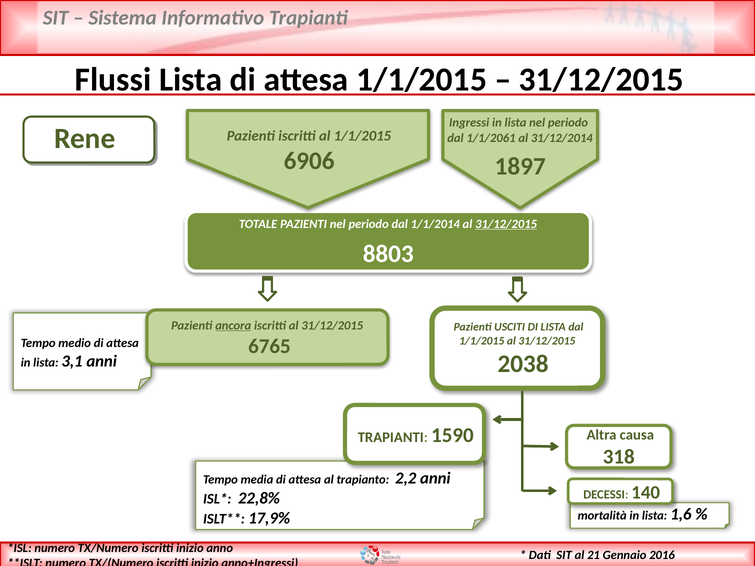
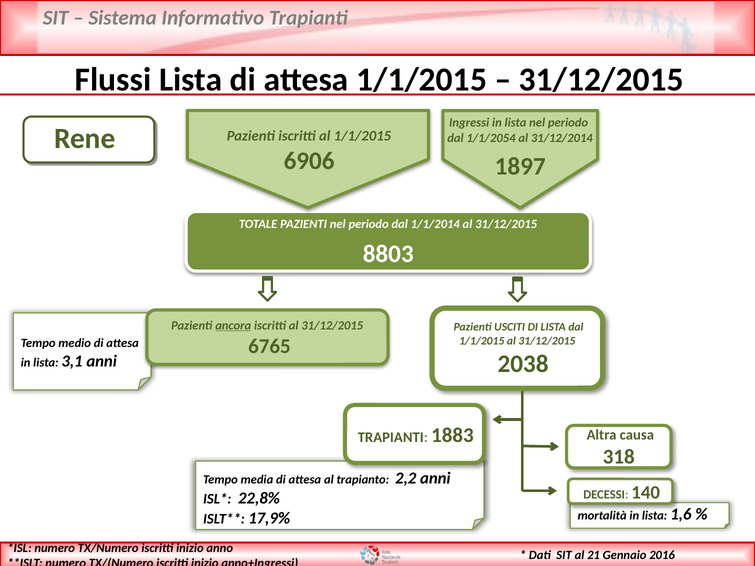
1/1/2061: 1/1/2061 -> 1/1/2054
31/12/2015 at (506, 224) underline: present -> none
1590: 1590 -> 1883
